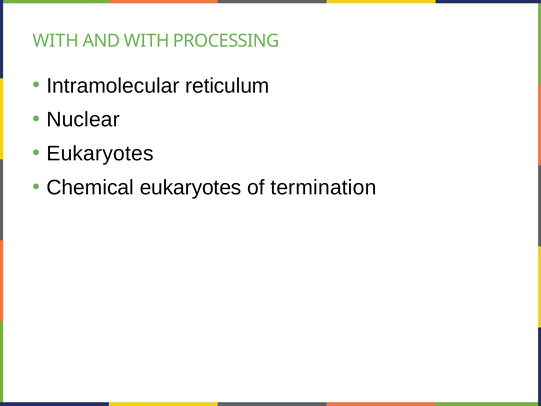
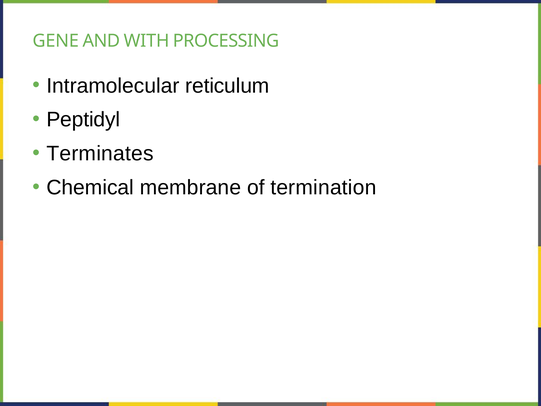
WITH at (56, 41): WITH -> GENE
Nuclear: Nuclear -> Peptidyl
Eukaryotes at (100, 154): Eukaryotes -> Terminates
Chemical eukaryotes: eukaryotes -> membrane
